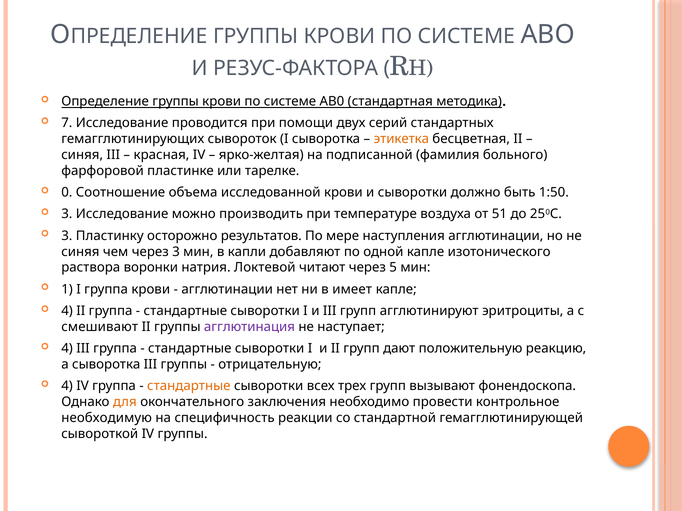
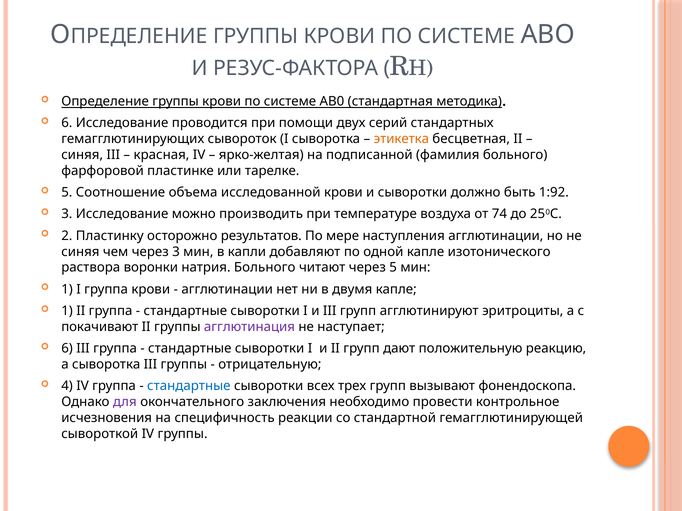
7 at (67, 123): 7 -> 6
0 at (67, 193): 0 -> 5
1:50: 1:50 -> 1:92
51: 51 -> 74
3 at (67, 236): 3 -> 2
натрия Локтевой: Локтевой -> Больного
имеет: имеет -> двумя
4 at (67, 311): 4 -> 1
смешивают: смешивают -> покачивают
4 at (67, 349): 4 -> 6
стандартные at (189, 386) colour: orange -> blue
для colour: orange -> purple
необходимую: необходимую -> исчезновения
